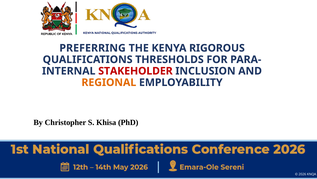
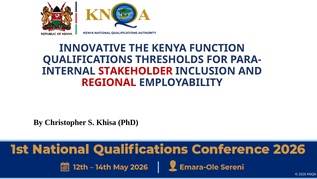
PREFERRING: PREFERRING -> INNOVATIVE
RIGOROUS: RIGOROUS -> FUNCTION
REGIONAL colour: orange -> red
